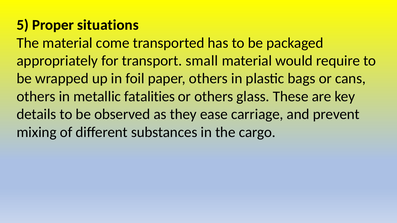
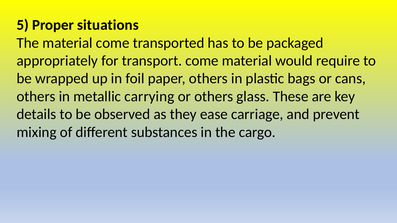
transport small: small -> come
fatalities: fatalities -> carrying
